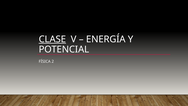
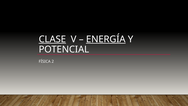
ENERGÍA underline: none -> present
